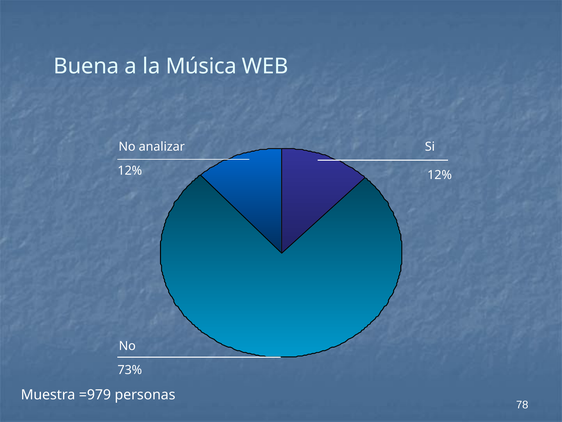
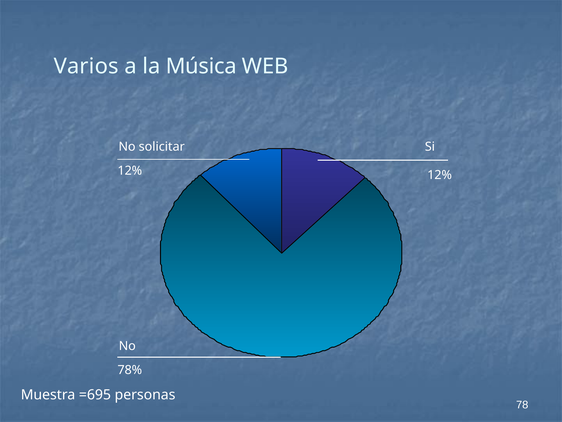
Buena: Buena -> Varios
analizar: analizar -> solicitar
73%: 73% -> 78%
=979: =979 -> =695
